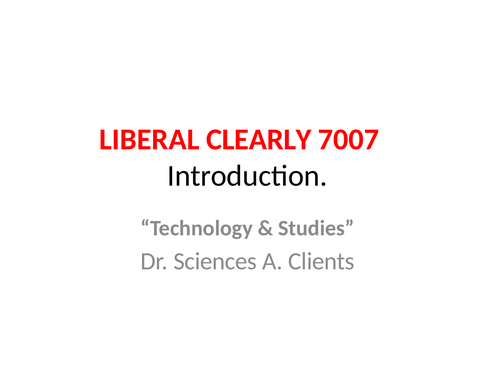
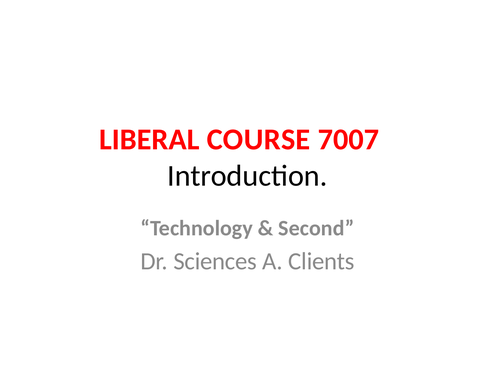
CLEARLY: CLEARLY -> COURSE
Studies: Studies -> Second
